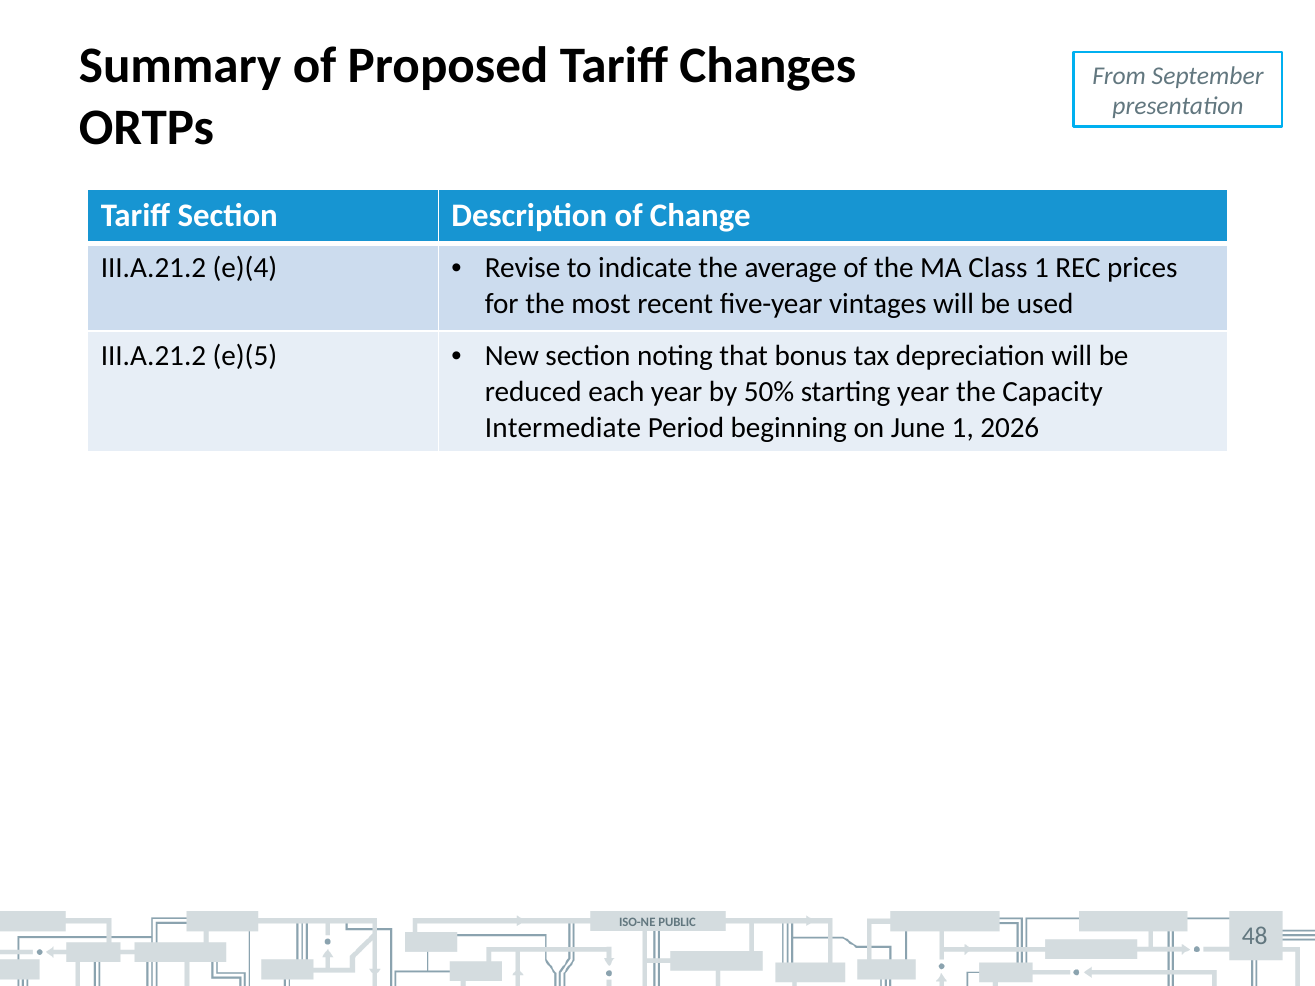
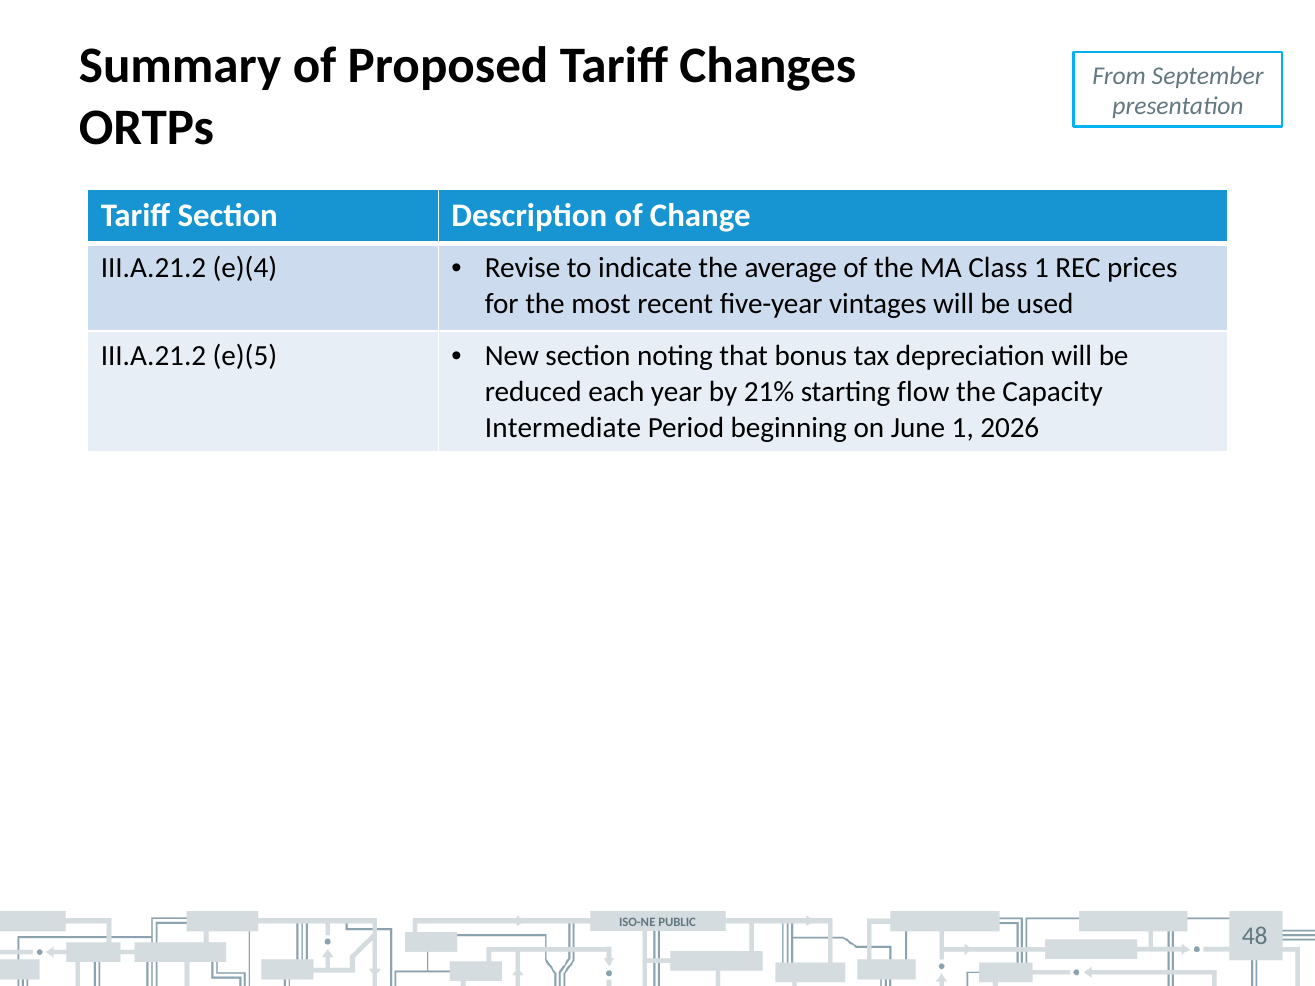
50%: 50% -> 21%
starting year: year -> flow
